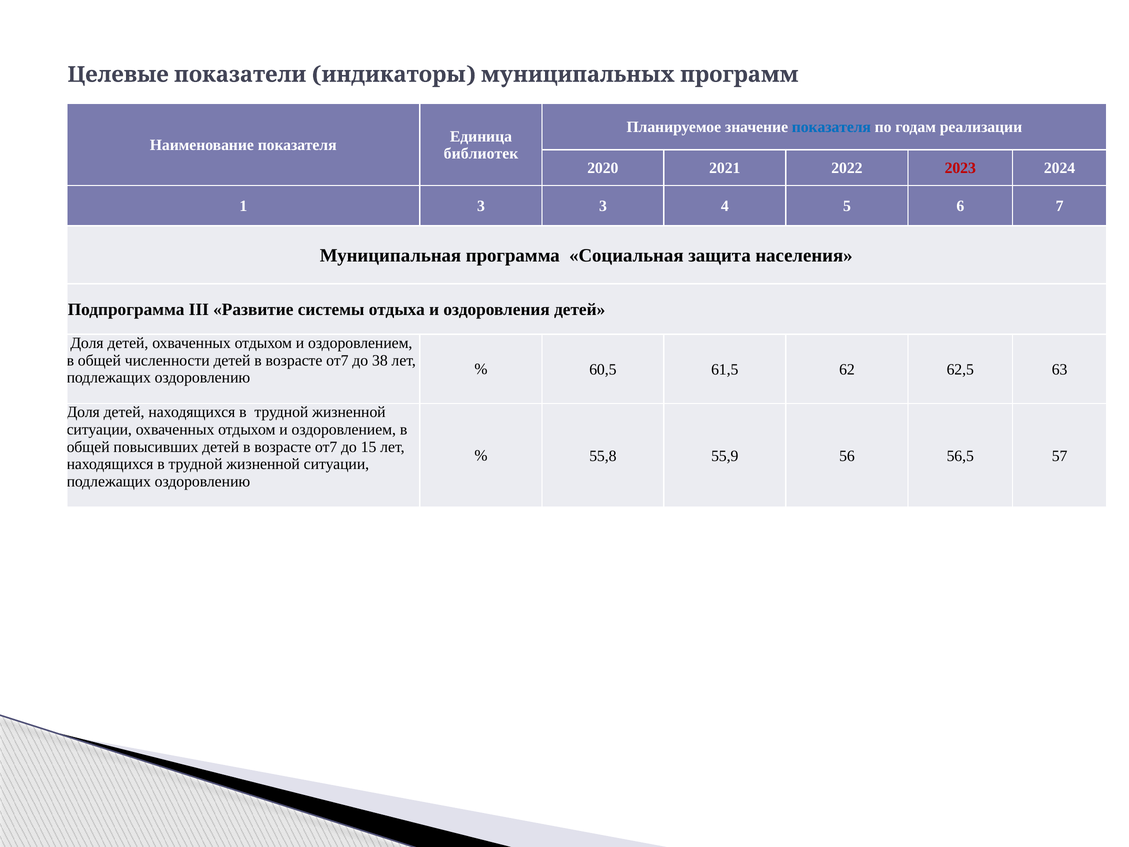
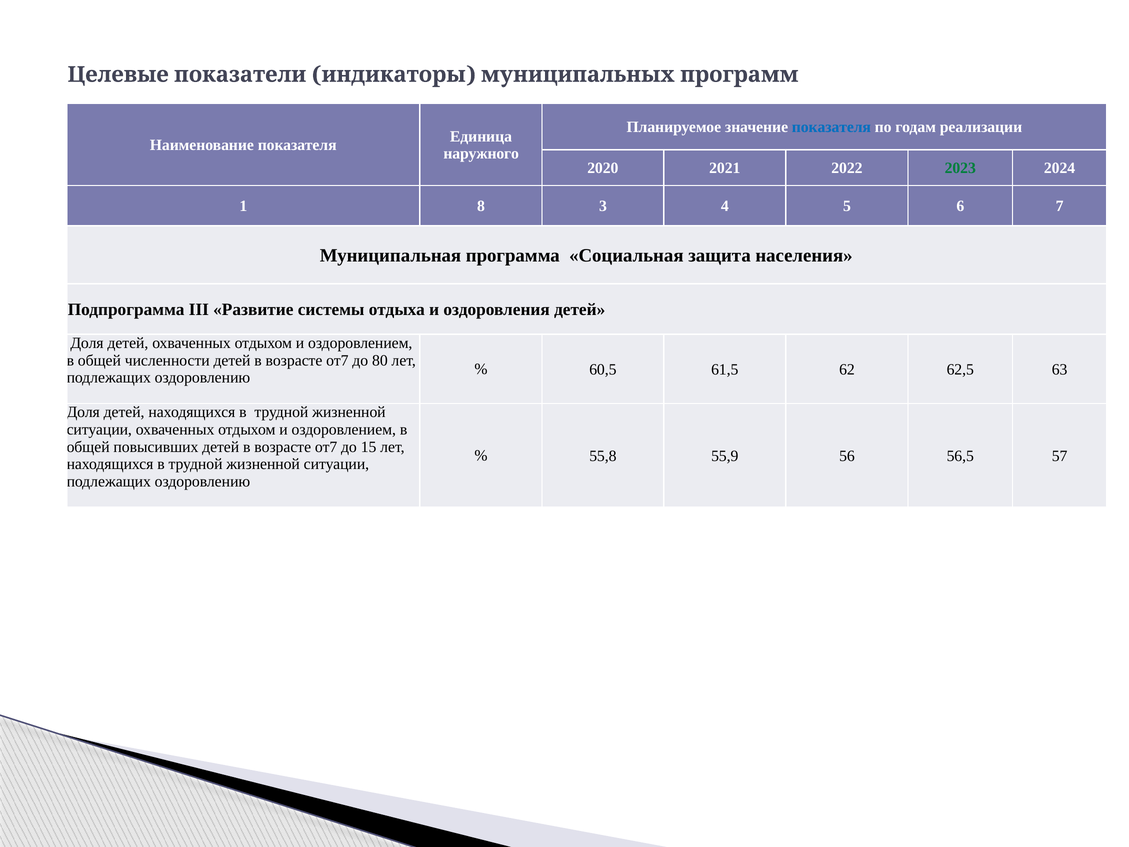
библиотек: библиотек -> наружного
2023 colour: red -> green
1 3: 3 -> 8
38: 38 -> 80
